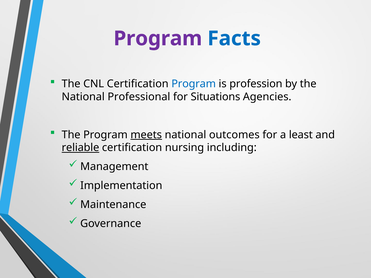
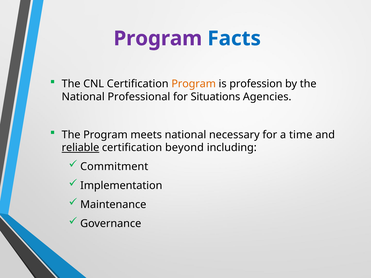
Program at (194, 84) colour: blue -> orange
meets underline: present -> none
outcomes: outcomes -> necessary
least: least -> time
nursing: nursing -> beyond
Management: Management -> Commitment
